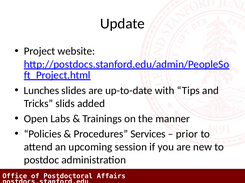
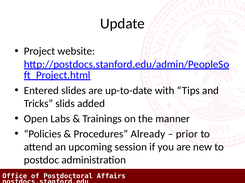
Lunches: Lunches -> Entered
Services: Services -> Already
